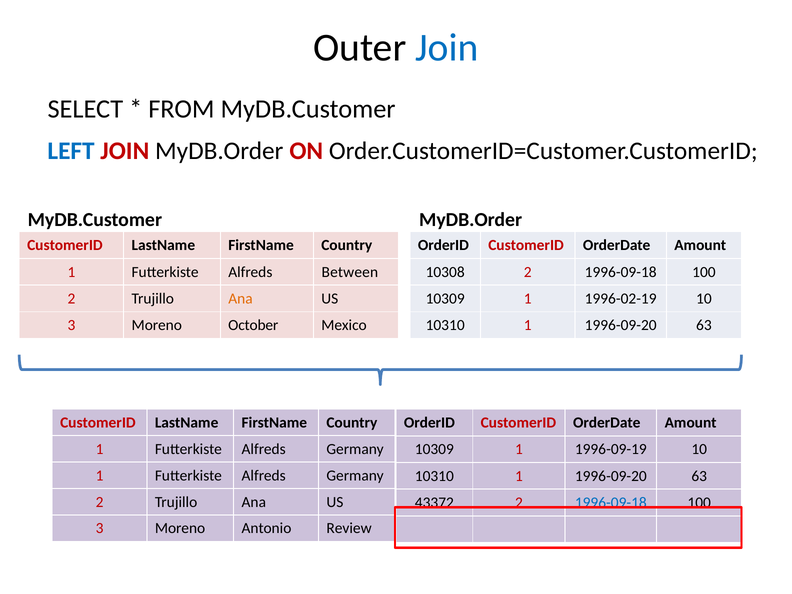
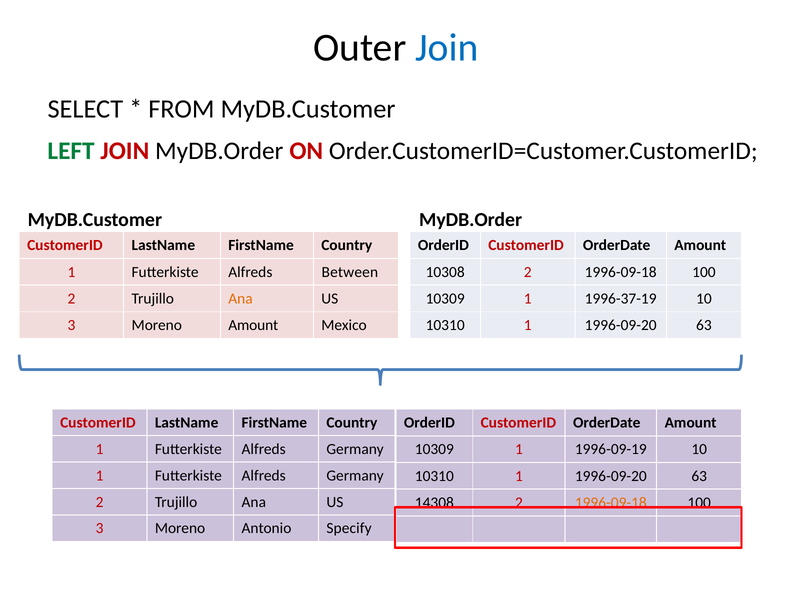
LEFT colour: blue -> green
1996-02-19: 1996-02-19 -> 1996-37-19
Moreno October: October -> Amount
43372: 43372 -> 14308
1996-09-18 at (611, 503) colour: blue -> orange
Review: Review -> Specify
